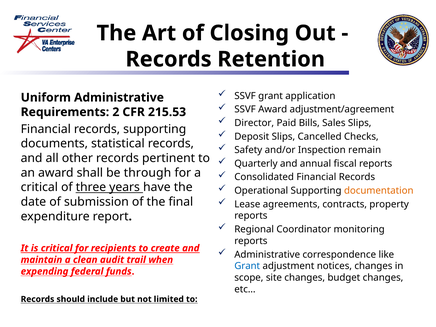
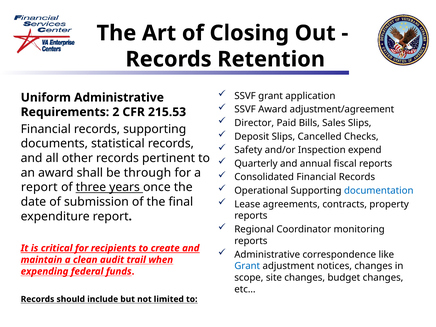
remain: remain -> expend
critical at (39, 187): critical -> report
have: have -> once
documentation colour: orange -> blue
